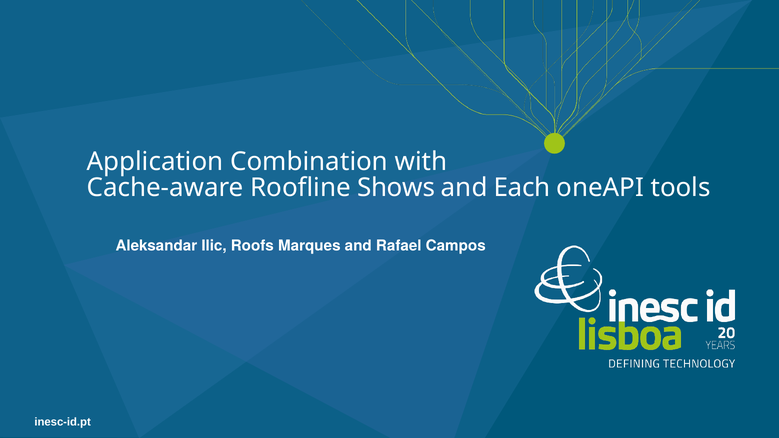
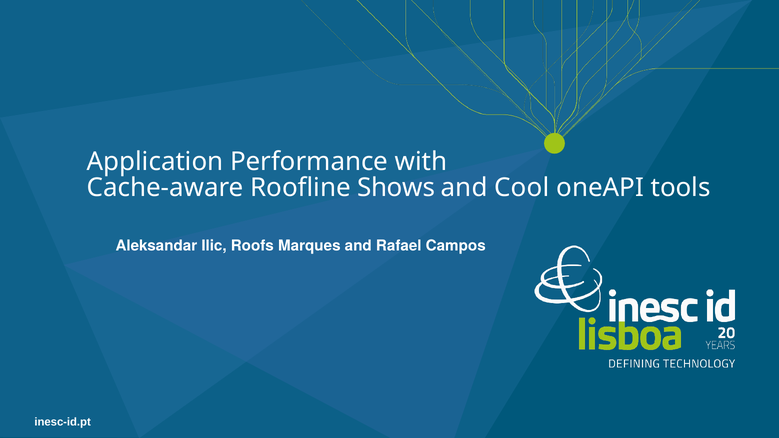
Combination: Combination -> Performance
Each: Each -> Cool
